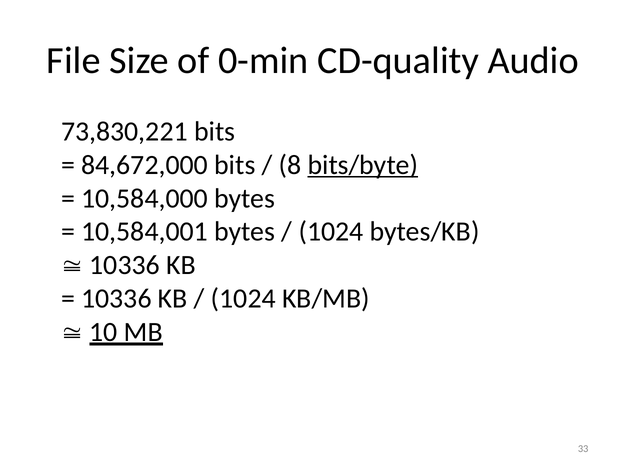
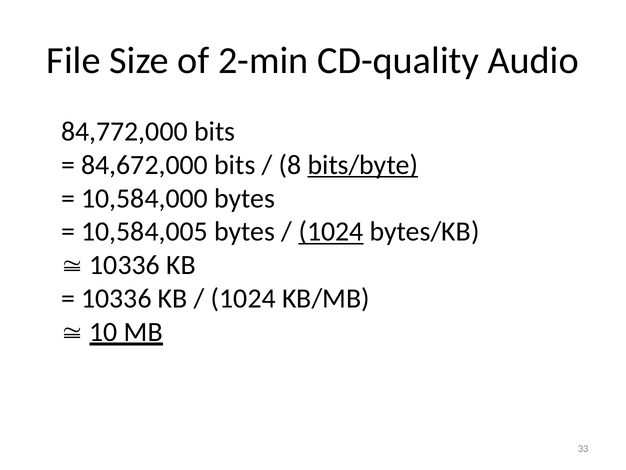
0-min: 0-min -> 2-min
73,830,221: 73,830,221 -> 84,772,000
10,584,001: 10,584,001 -> 10,584,005
1024 at (331, 232) underline: none -> present
